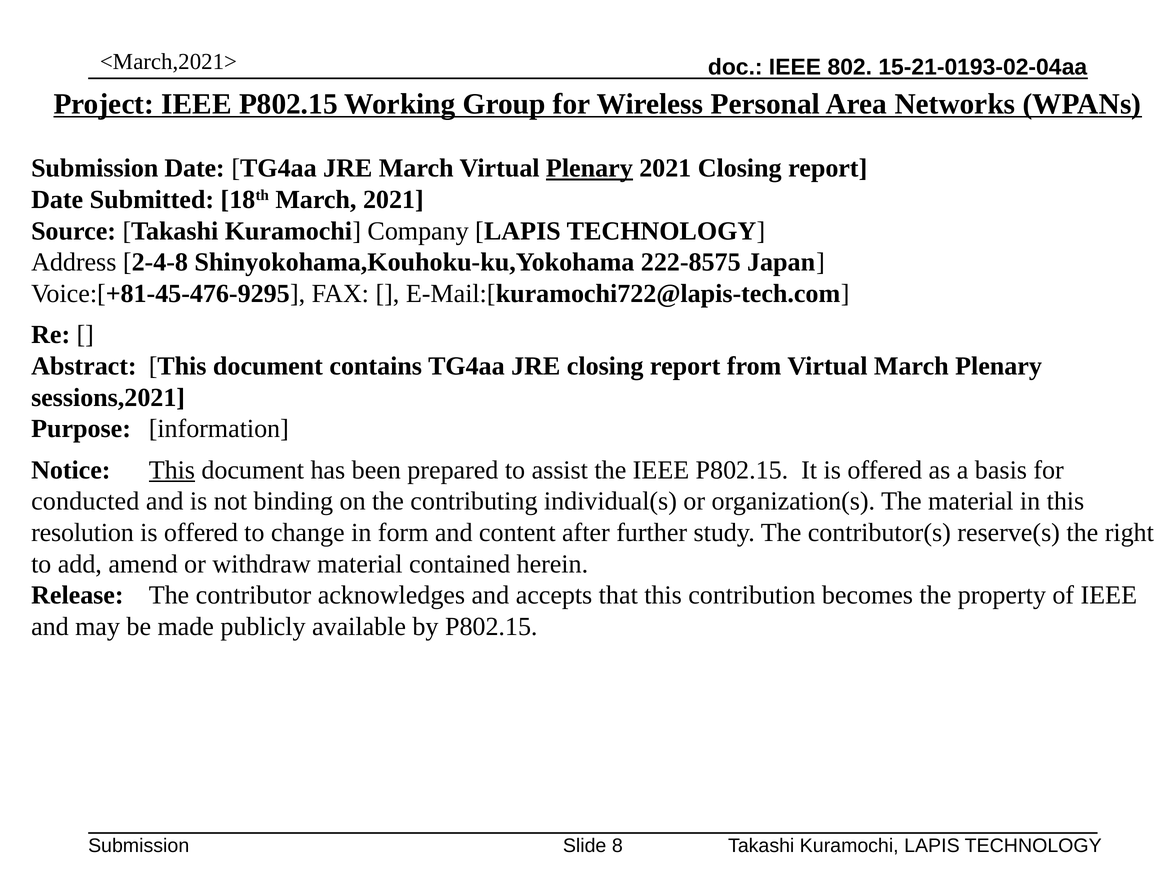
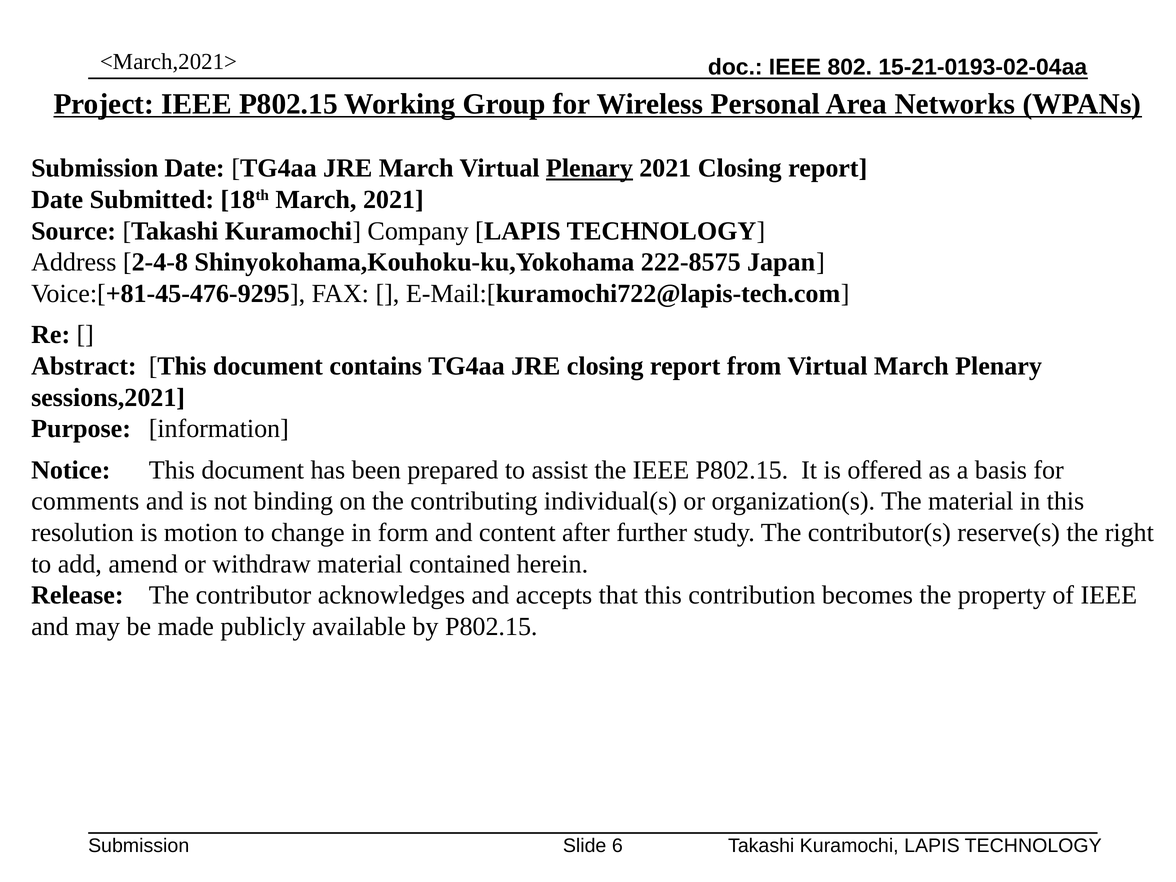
This at (172, 470) underline: present -> none
conducted: conducted -> comments
offered at (201, 533): offered -> motion
8: 8 -> 6
